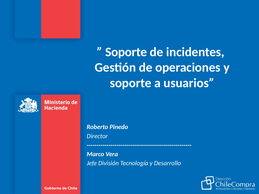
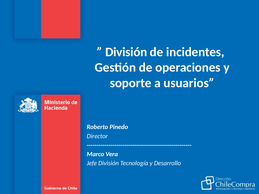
Soporte at (126, 52): Soporte -> División
